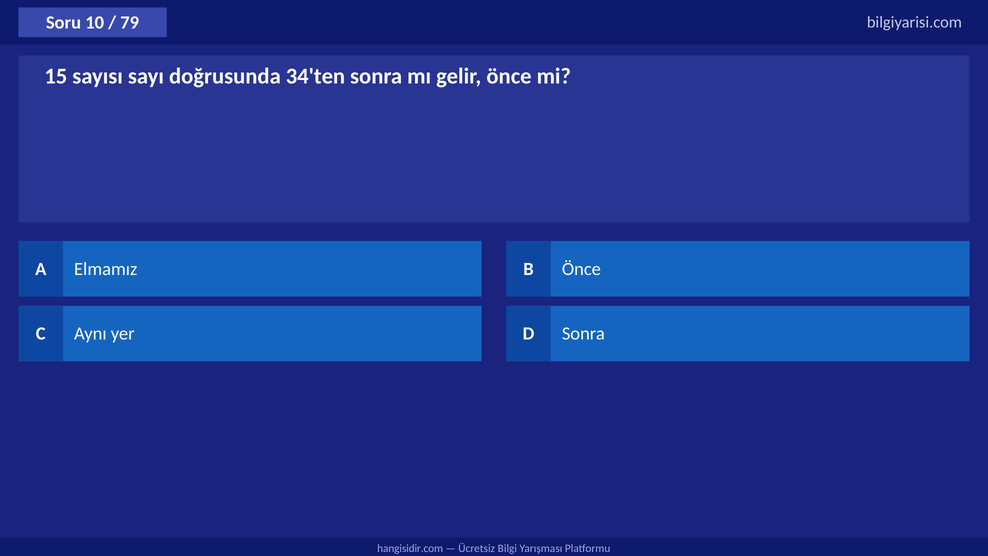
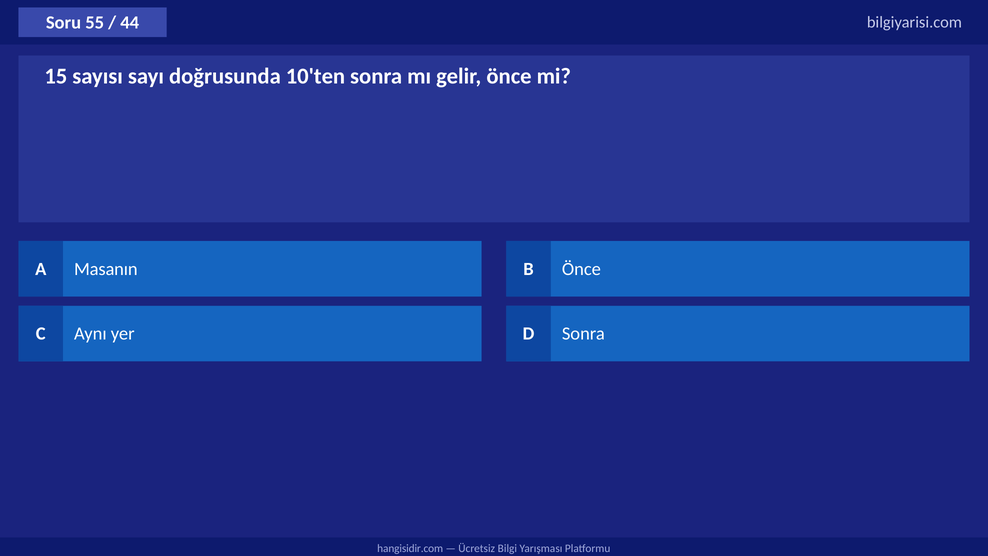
10: 10 -> 55
79: 79 -> 44
34'ten: 34'ten -> 10'ten
Elmamız: Elmamız -> Masanın
